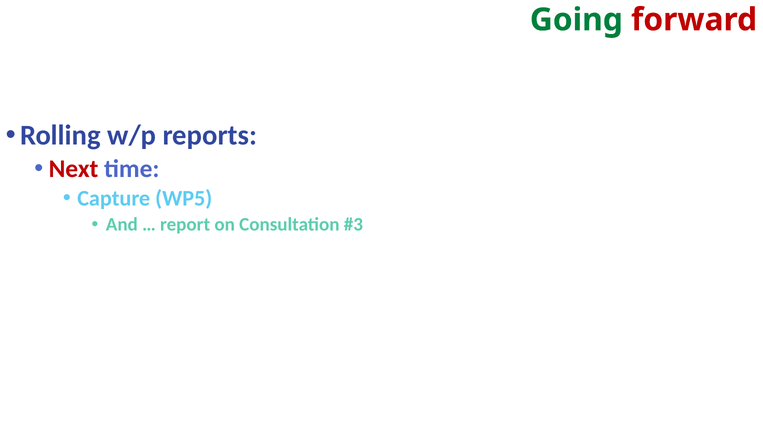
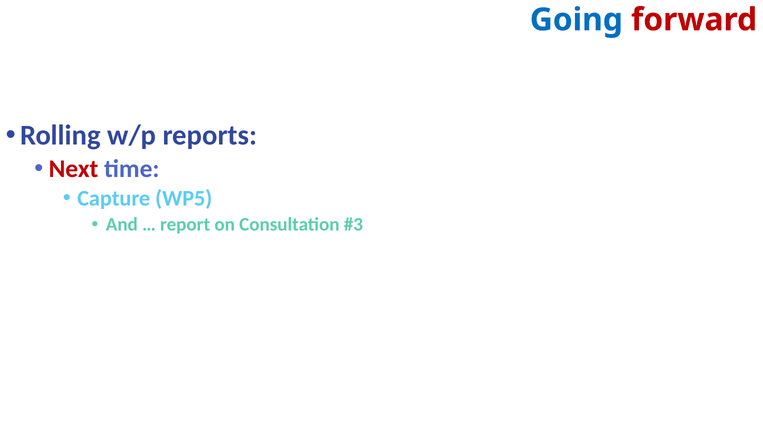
Going colour: green -> blue
